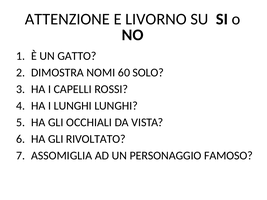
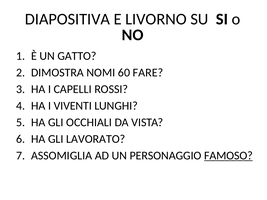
ATTENZIONE: ATTENZIONE -> DIAPOSITIVA
SOLO: SOLO -> FARE
I LUNGHI: LUNGHI -> VIVENTI
RIVOLTATO: RIVOLTATO -> LAVORATO
FAMOSO underline: none -> present
